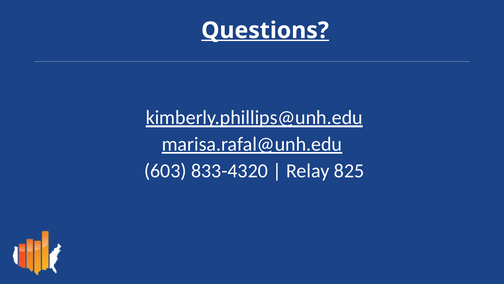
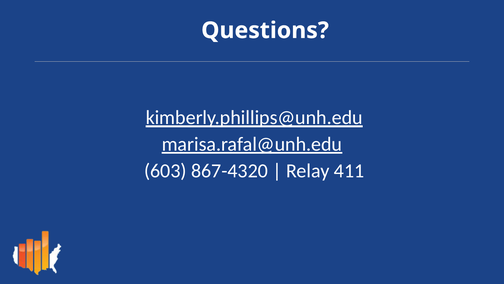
Questions underline: present -> none
833-4320: 833-4320 -> 867-4320
825: 825 -> 411
